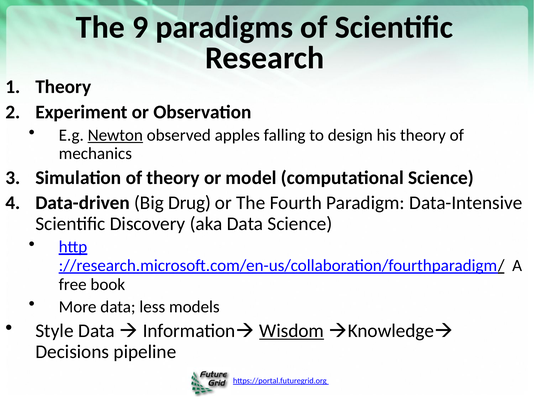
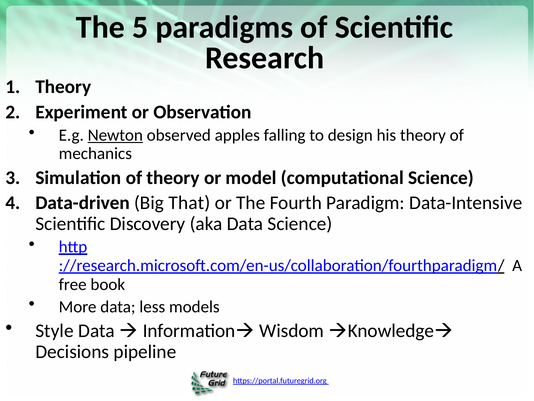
9: 9 -> 5
Drug: Drug -> That
Wisdom underline: present -> none
